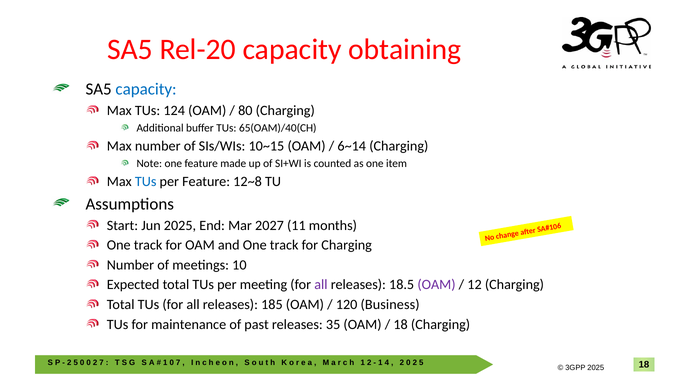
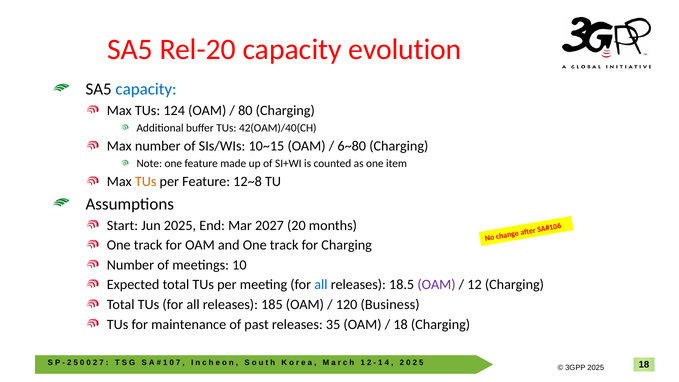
obtaining: obtaining -> evolution
65(OAM)/40(CH: 65(OAM)/40(CH -> 42(OAM)/40(CH
6~14: 6~14 -> 6~80
TUs at (146, 182) colour: blue -> orange
11: 11 -> 20
all at (321, 285) colour: purple -> blue
